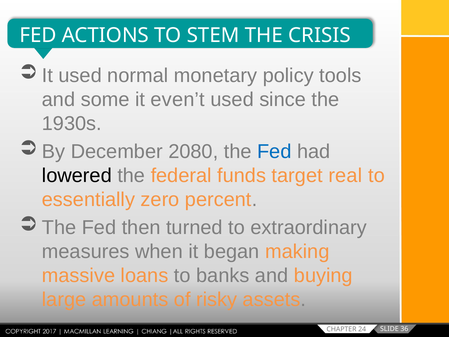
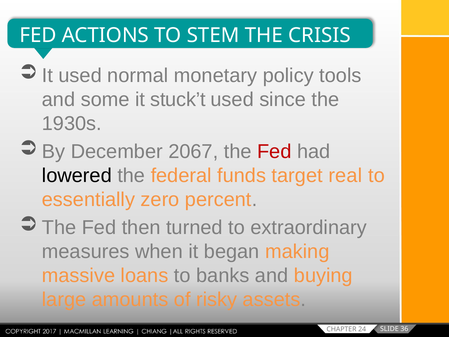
even’t: even’t -> stuck’t
2080: 2080 -> 2067
Fed at (274, 151) colour: blue -> red
